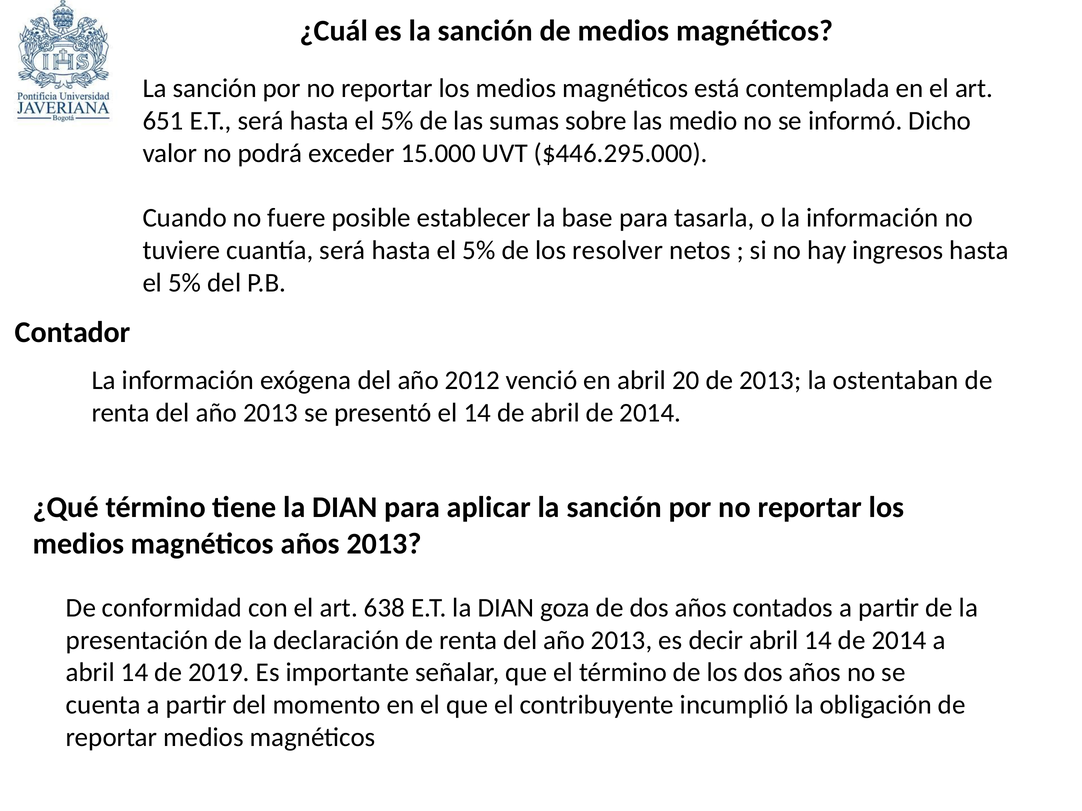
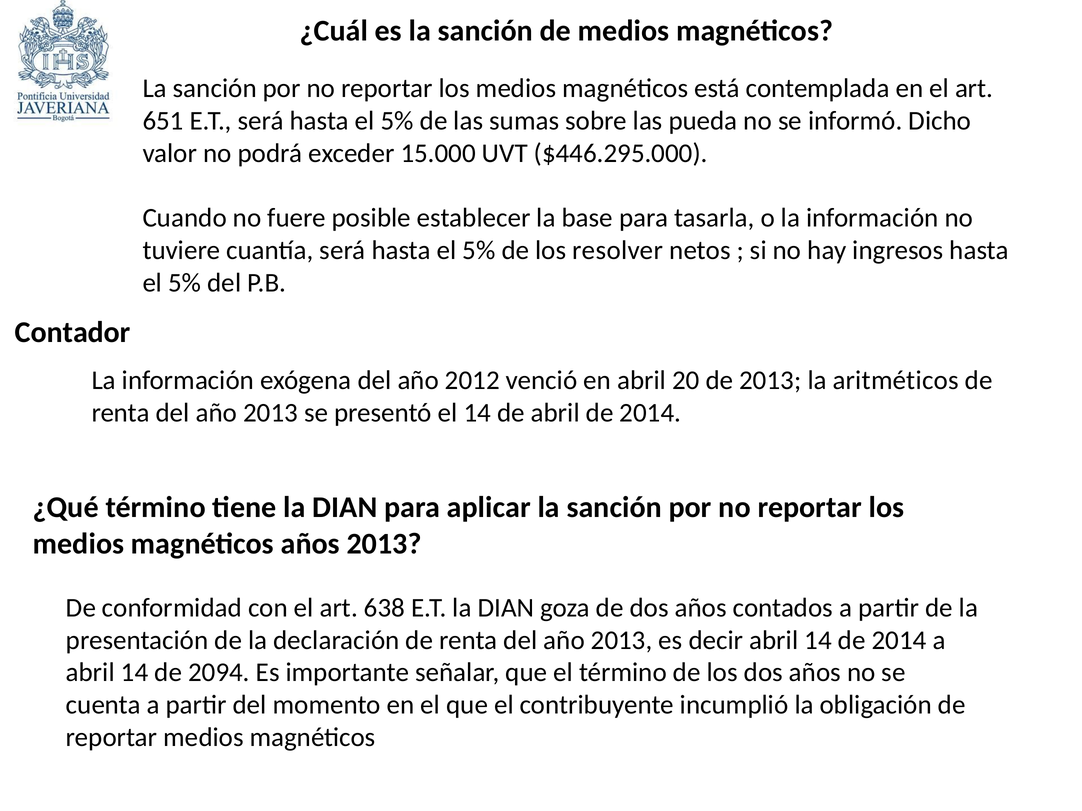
medio: medio -> pueda
ostentaban: ostentaban -> aritméticos
2019: 2019 -> 2094
